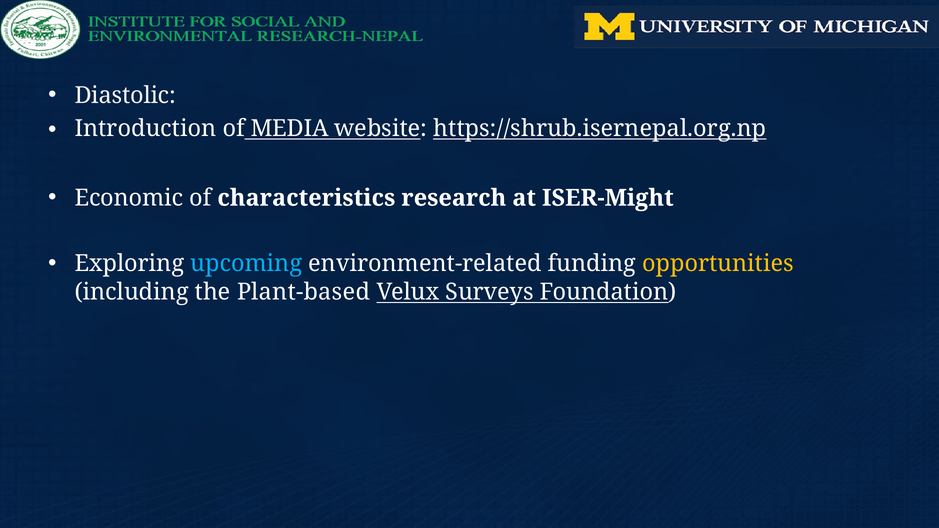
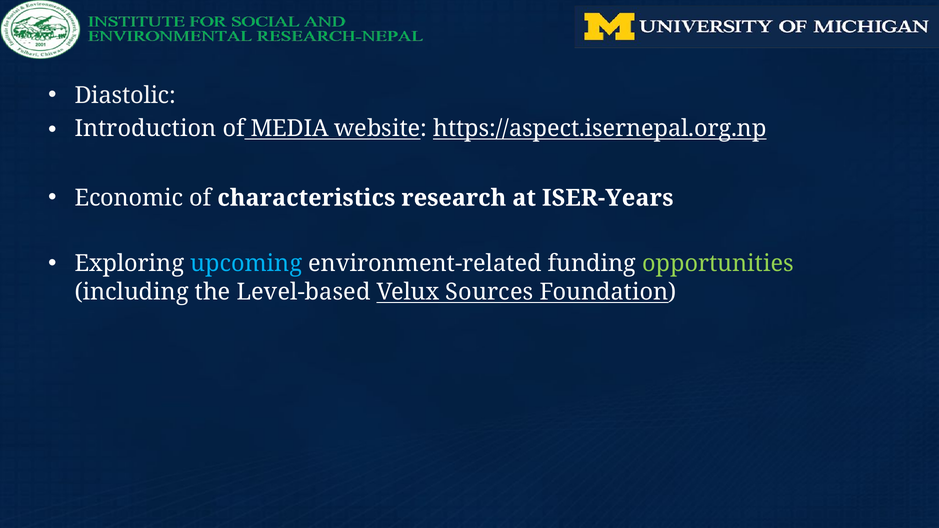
https://shrub.isernepal.org.np: https://shrub.isernepal.org.np -> https://aspect.isernepal.org.np
ISER-Might: ISER-Might -> ISER-Years
opportunities colour: yellow -> light green
Plant-based: Plant-based -> Level-based
Surveys: Surveys -> Sources
